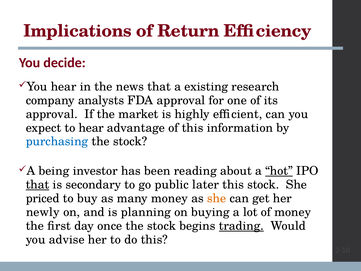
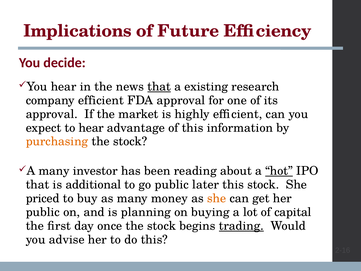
Return: Return -> Future
that at (159, 87) underline: none -> present
company analysts: analysts -> efficient
purchasing colour: blue -> orange
being at (54, 171): being -> many
that at (38, 185) underline: present -> none
secondary: secondary -> additional
newly at (43, 212): newly -> public
of money: money -> capital
